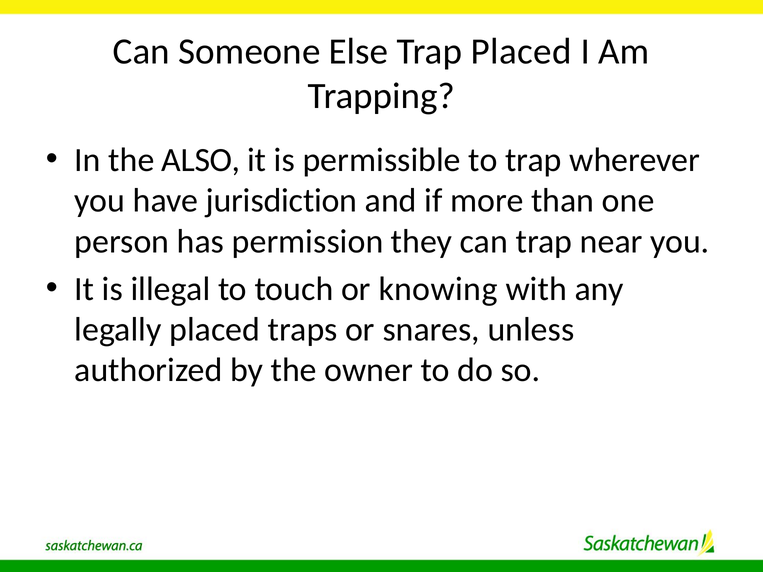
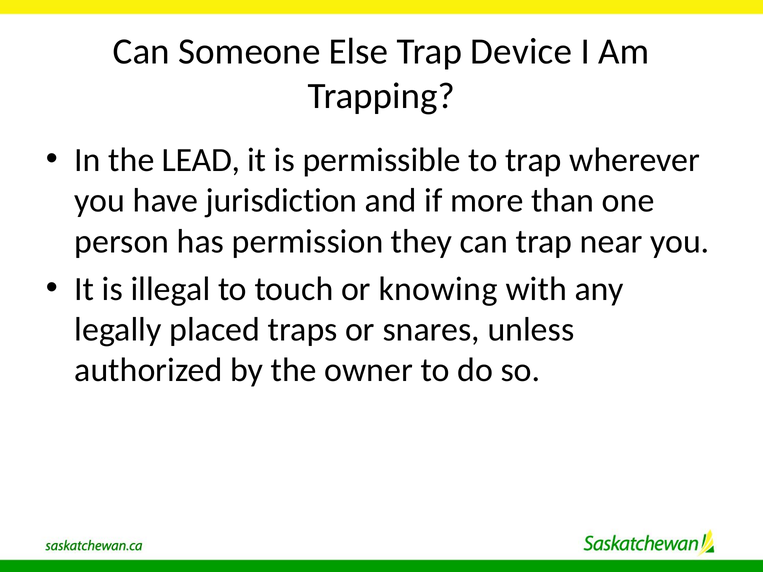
Trap Placed: Placed -> Device
ALSO: ALSO -> LEAD
